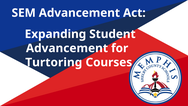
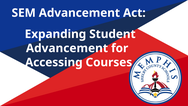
Turtoring: Turtoring -> Accessing
